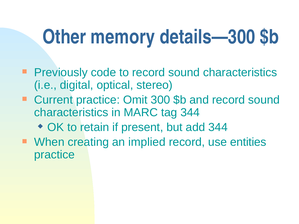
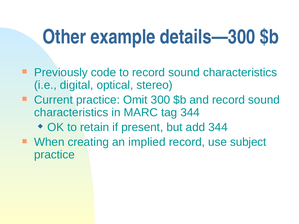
memory: memory -> example
entities: entities -> subject
